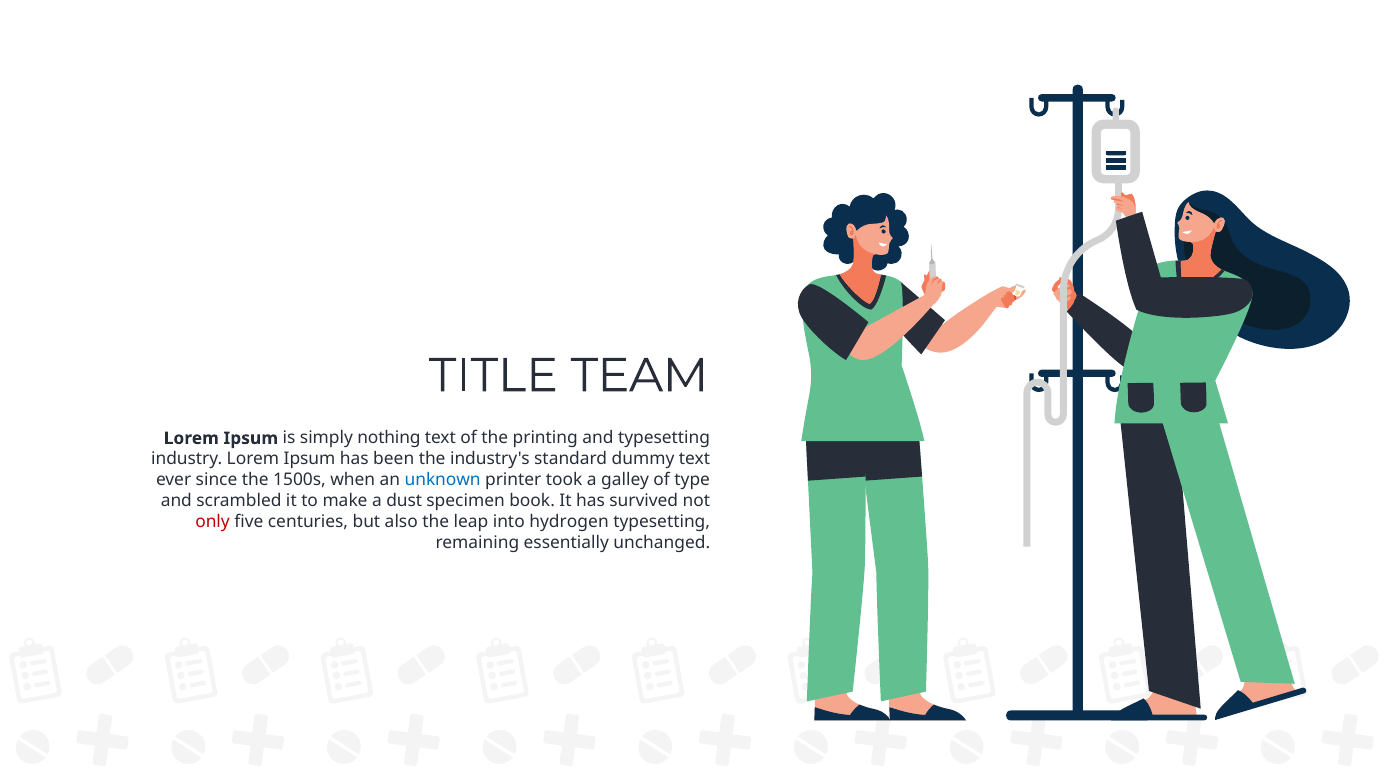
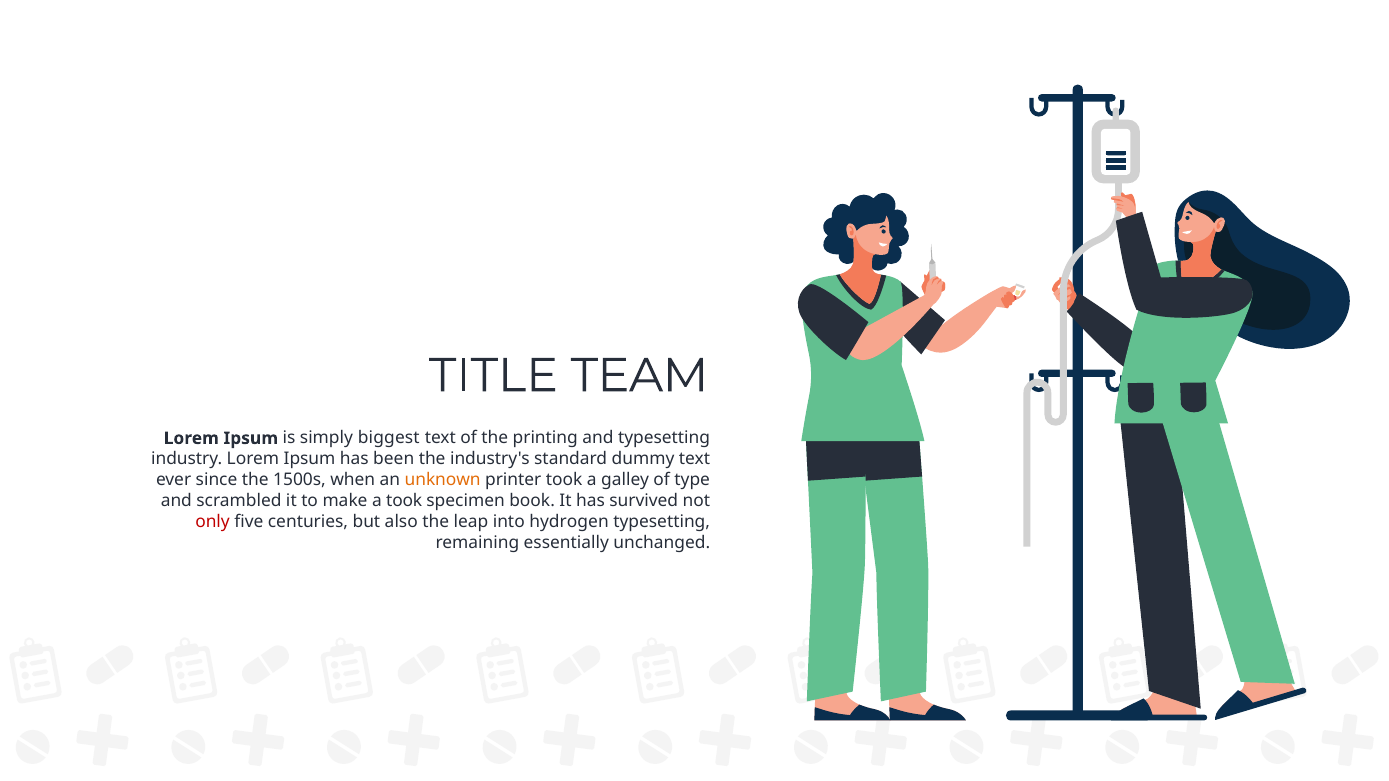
nothing: nothing -> biggest
unknown colour: blue -> orange
a dust: dust -> took
